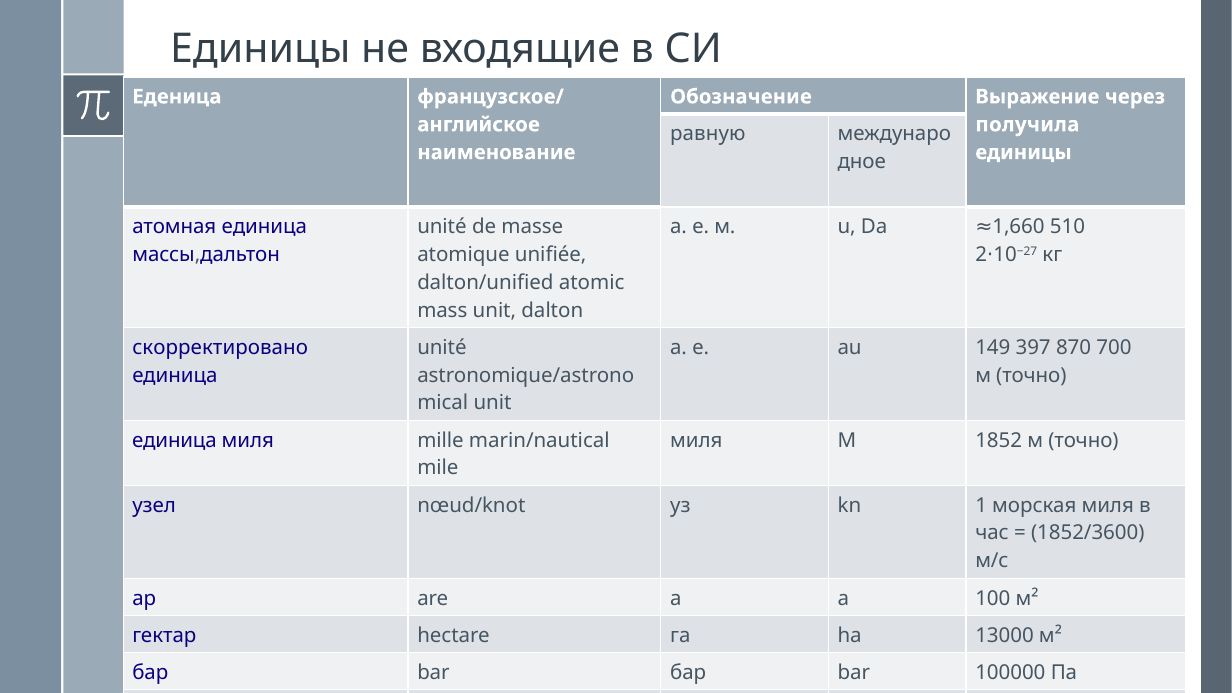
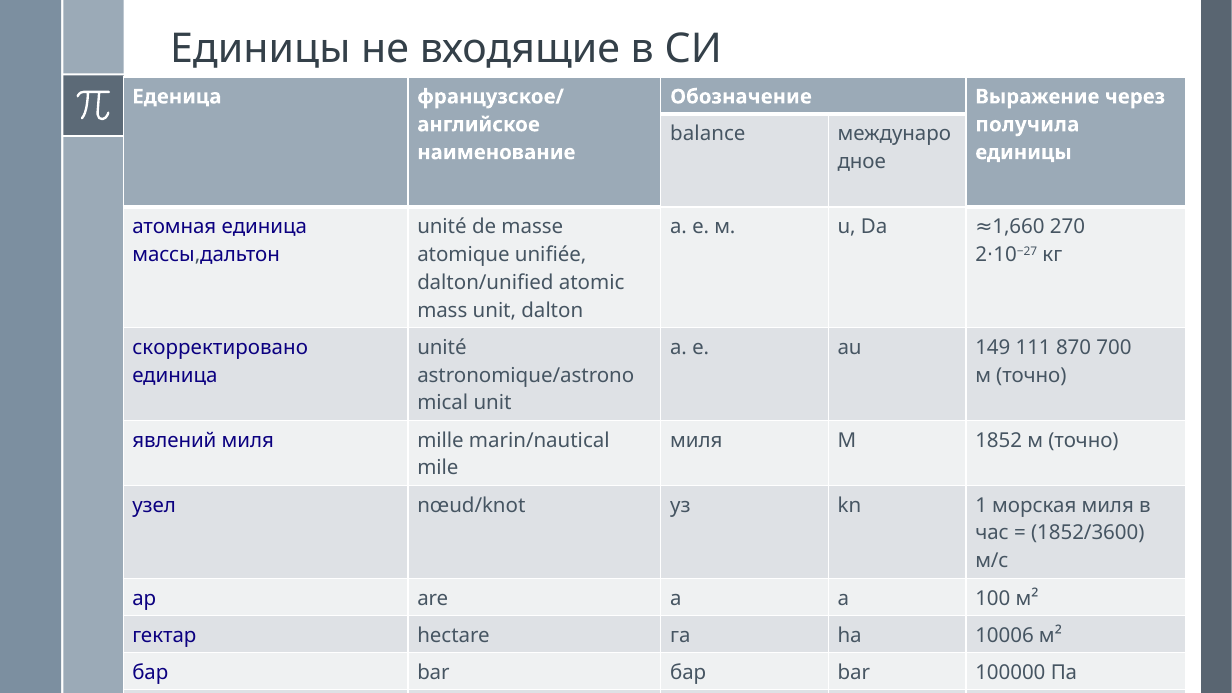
равную: равную -> balance
510: 510 -> 270
397: 397 -> 111
единица at (174, 440): единица -> явлений
13000: 13000 -> 10006
